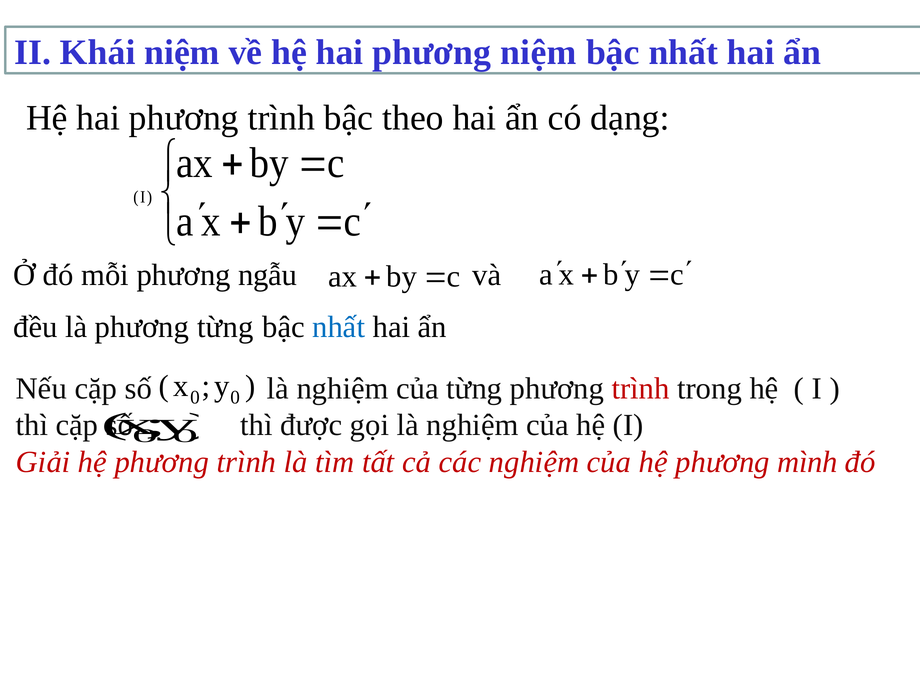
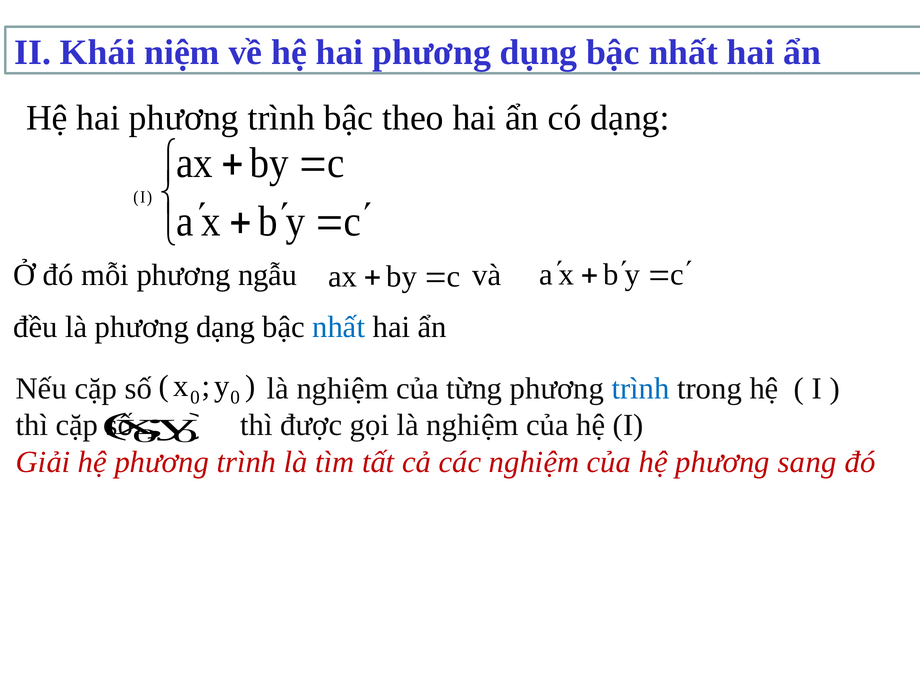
phương niệm: niệm -> dụng
phương từng: từng -> dạng
trình at (641, 388) colour: red -> blue
mình: mình -> sang
